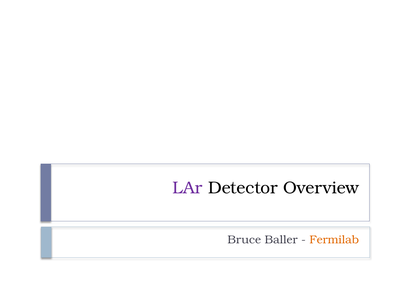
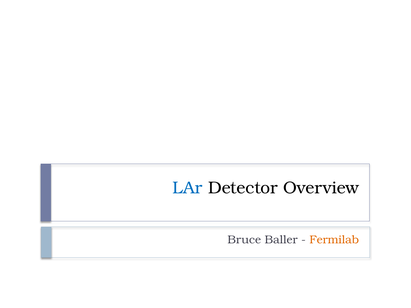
LAr colour: purple -> blue
